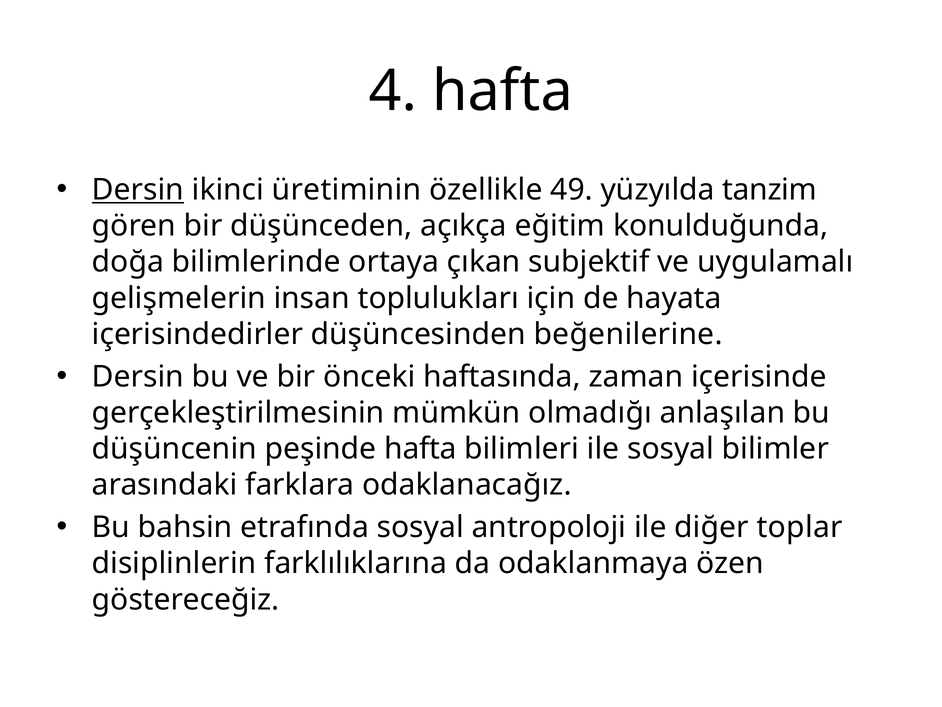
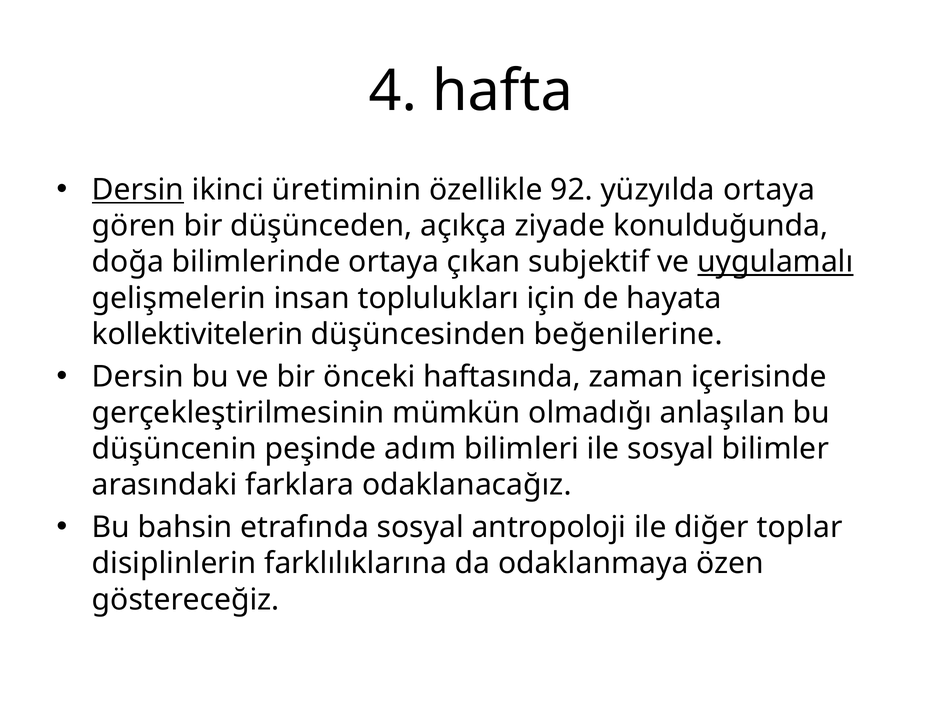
49: 49 -> 92
yüzyılda tanzim: tanzim -> ortaya
eğitim: eğitim -> ziyade
uygulamalı underline: none -> present
içerisindedirler: içerisindedirler -> kollektivitelerin
peşinde hafta: hafta -> adım
